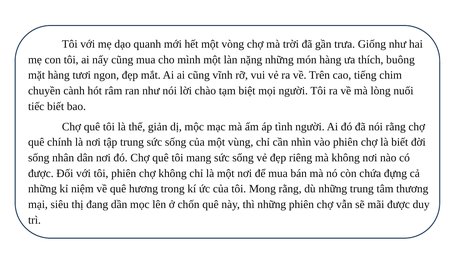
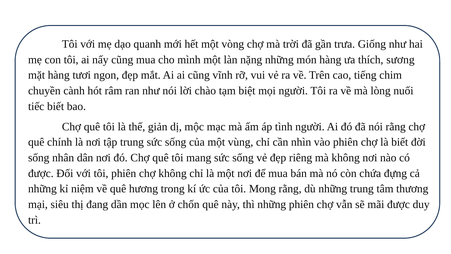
buông: buông -> sương
